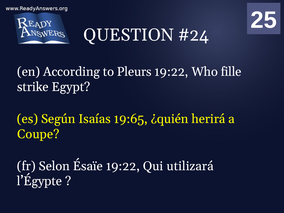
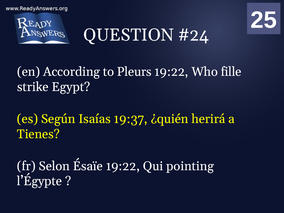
19:65: 19:65 -> 19:37
Coupe: Coupe -> Tienes
utilizará: utilizará -> pointing
